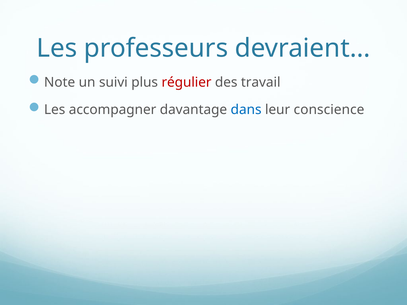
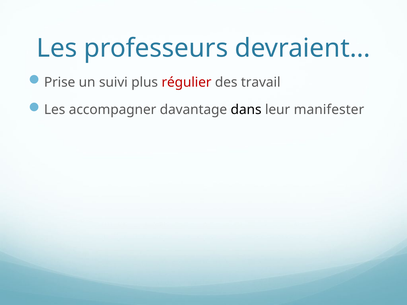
Note: Note -> Prise
dans colour: blue -> black
conscience: conscience -> manifester
